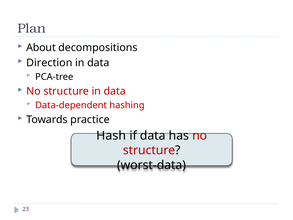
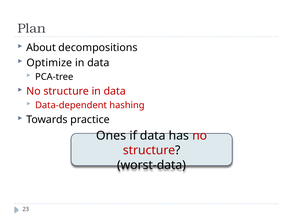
Direction: Direction -> Optimize
Hash: Hash -> Ones
